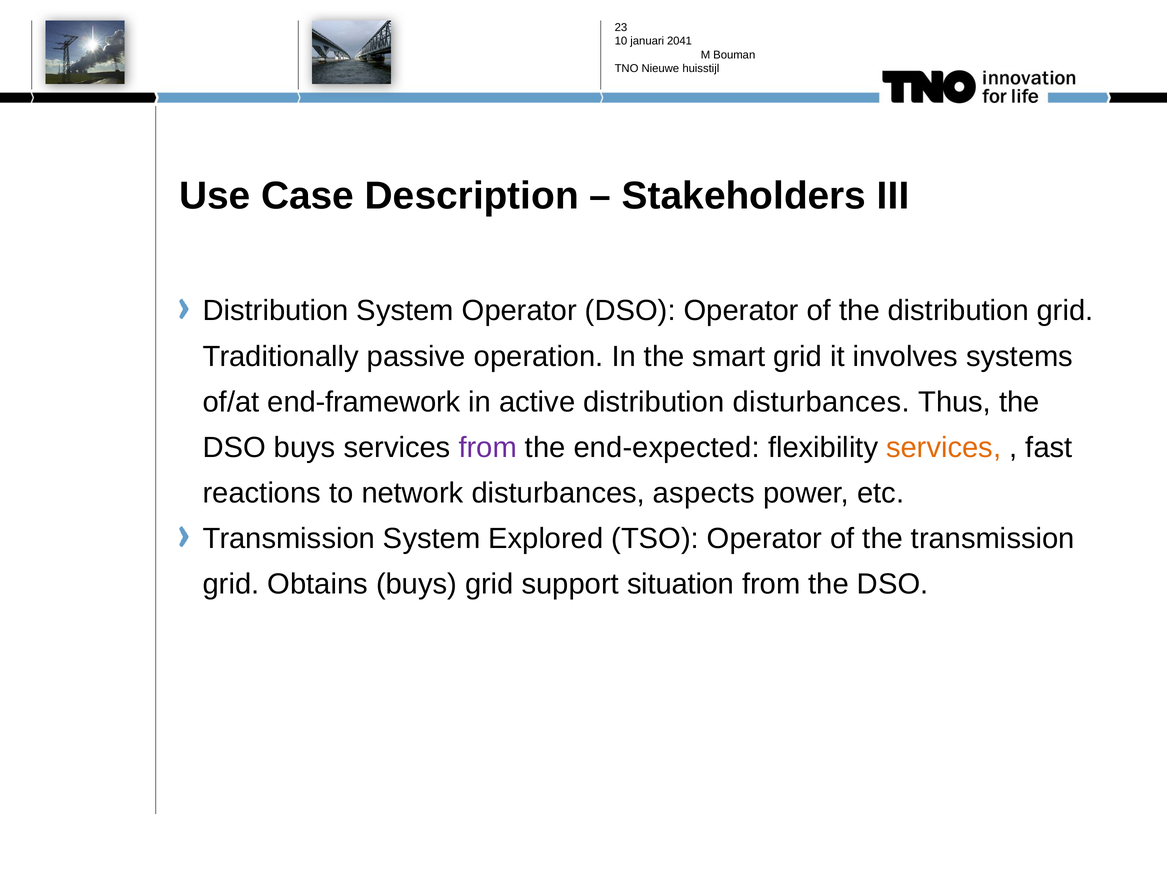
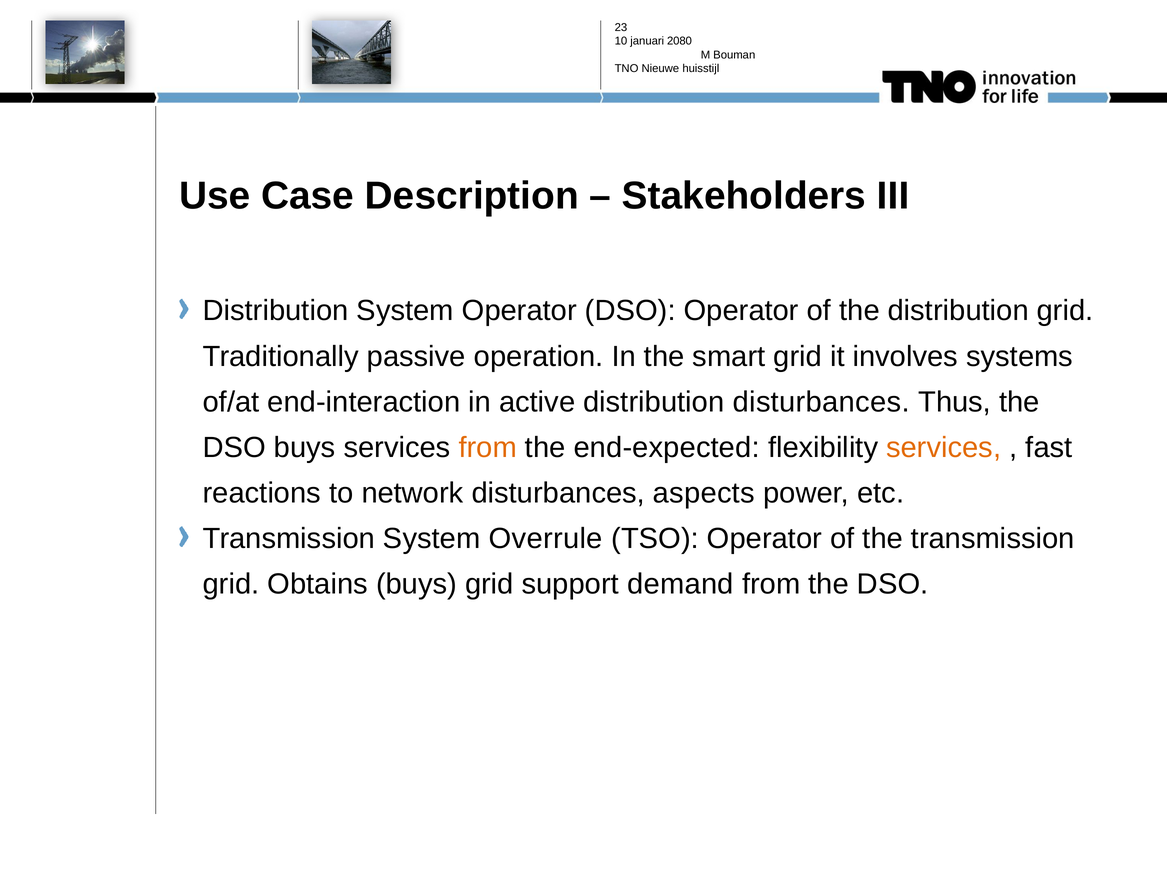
2041: 2041 -> 2080
end-framework: end-framework -> end-interaction
from at (488, 448) colour: purple -> orange
Explored: Explored -> Overrule
situation: situation -> demand
